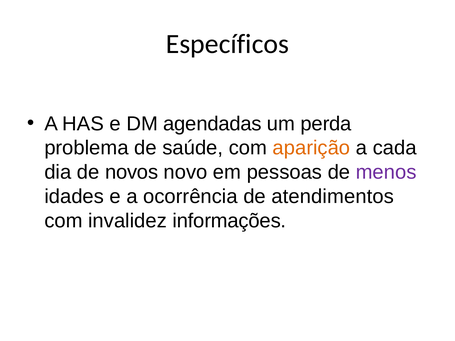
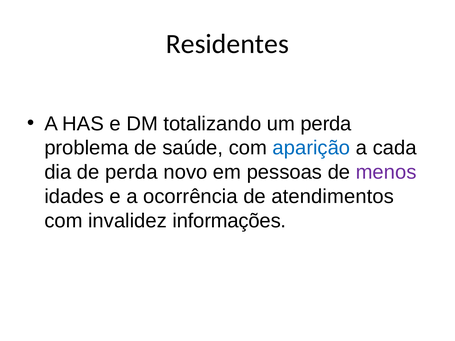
Específicos: Específicos -> Residentes
agendadas: agendadas -> totalizando
aparição colour: orange -> blue
de novos: novos -> perda
